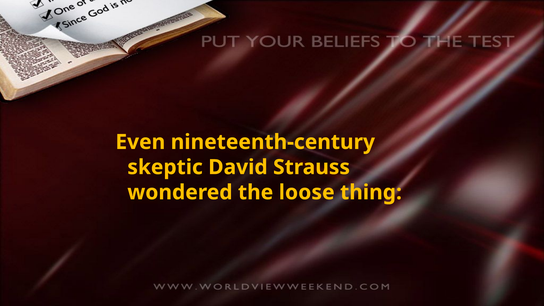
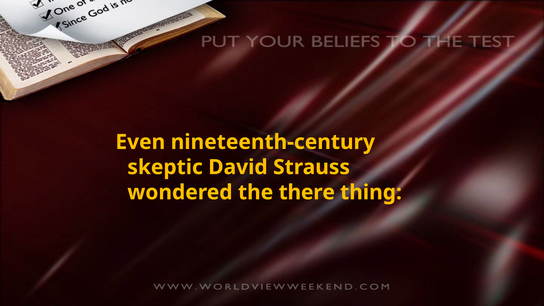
loose: loose -> there
